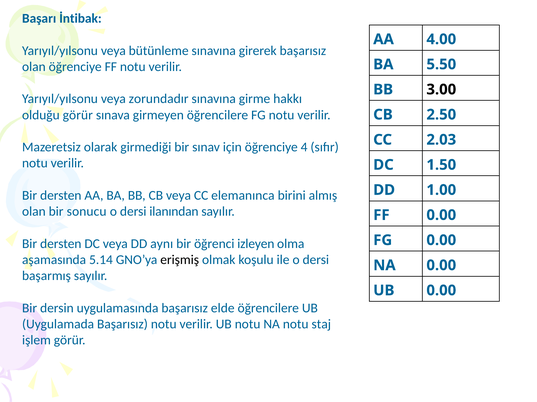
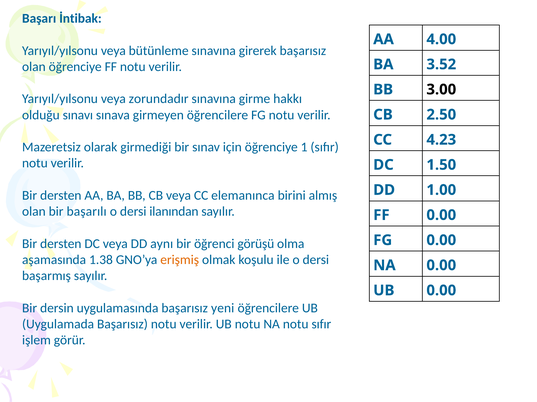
5.50: 5.50 -> 3.52
olduğu görür: görür -> sınavı
2.03: 2.03 -> 4.23
4: 4 -> 1
sonucu: sonucu -> başarılı
izleyen: izleyen -> görüşü
5.14: 5.14 -> 1.38
erişmiş colour: black -> orange
elde: elde -> yeni
notu staj: staj -> sıfır
